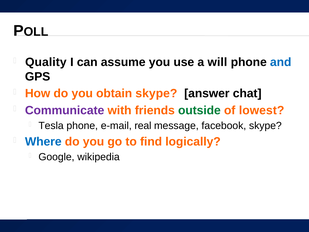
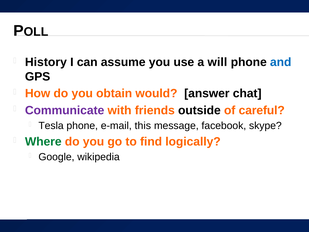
Quality: Quality -> History
obtain skype: skype -> would
outside colour: green -> black
lowest: lowest -> careful
real: real -> this
Where colour: blue -> green
